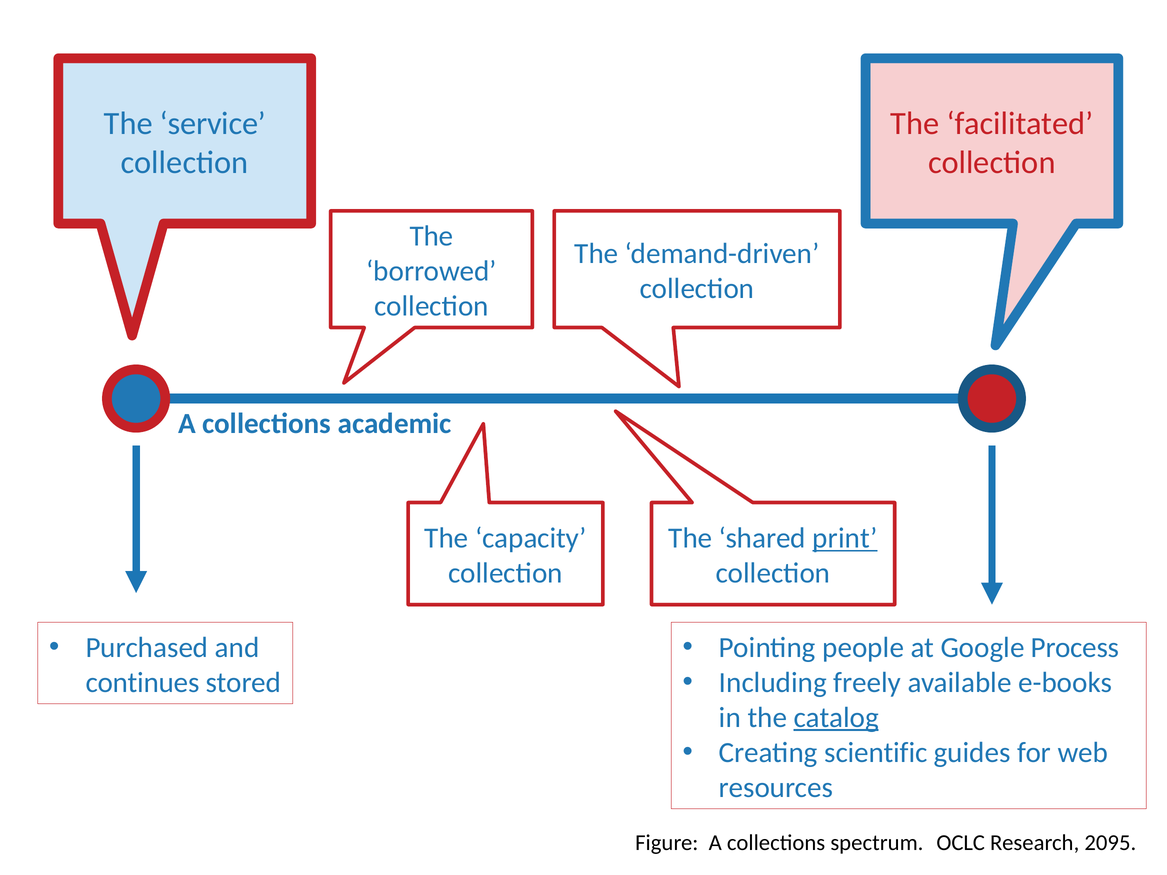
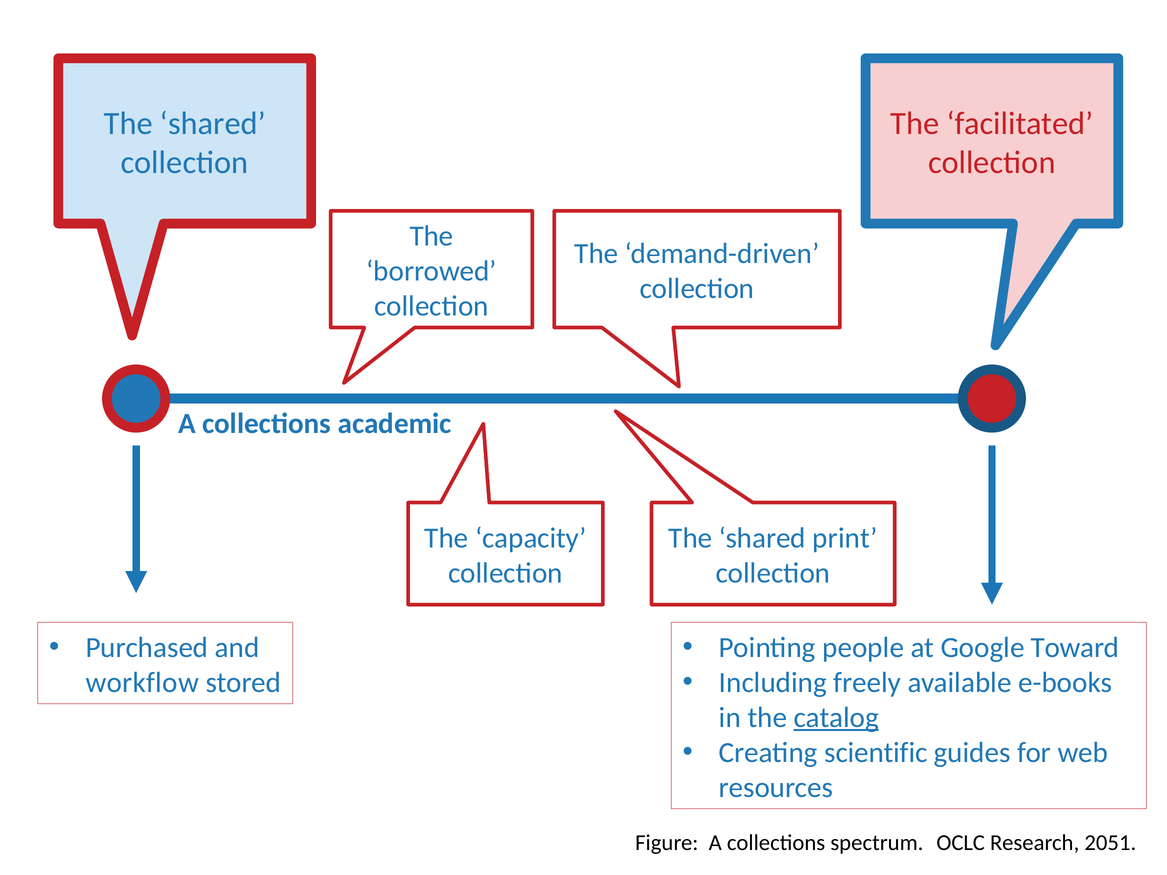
service at (213, 124): service -> shared
print underline: present -> none
Process: Process -> Toward
continues: continues -> workflow
2095: 2095 -> 2051
